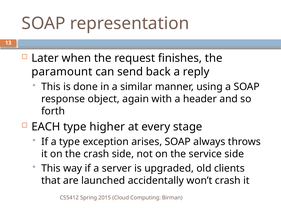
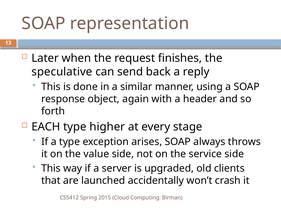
paramount: paramount -> speculative
the crash: crash -> value
